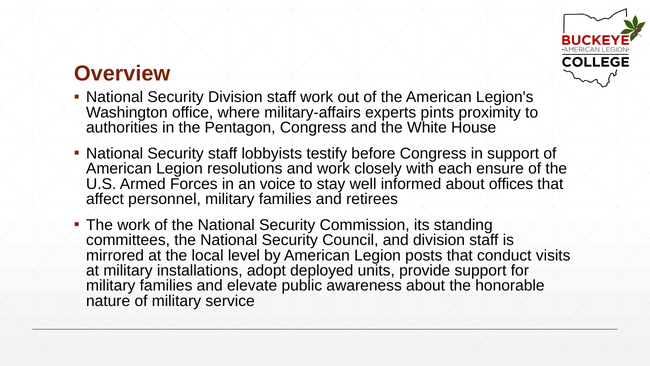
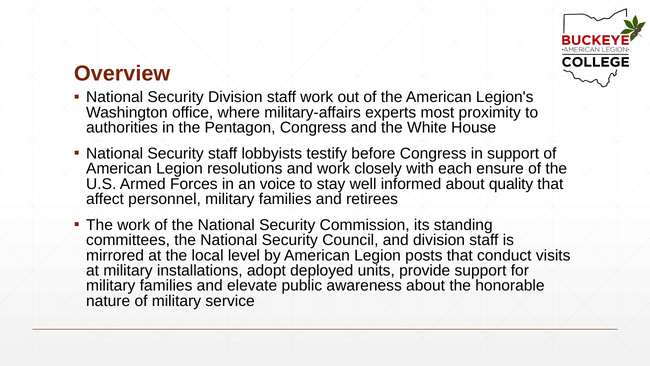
pints: pints -> most
offices: offices -> quality
